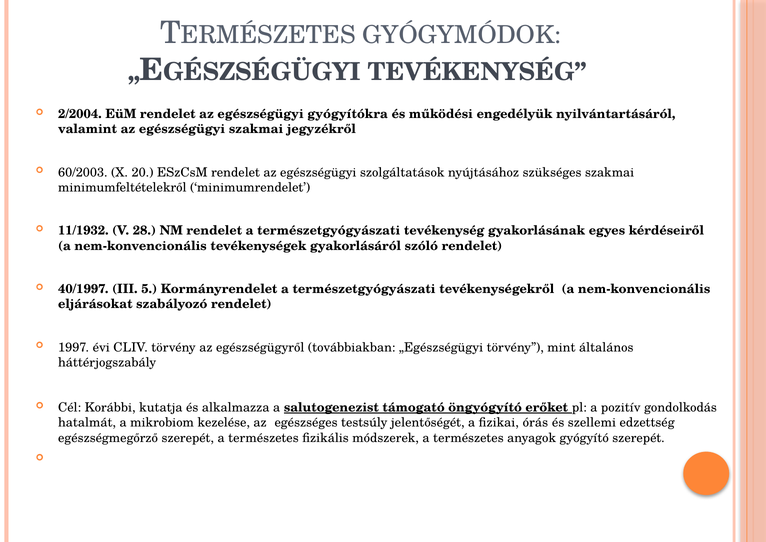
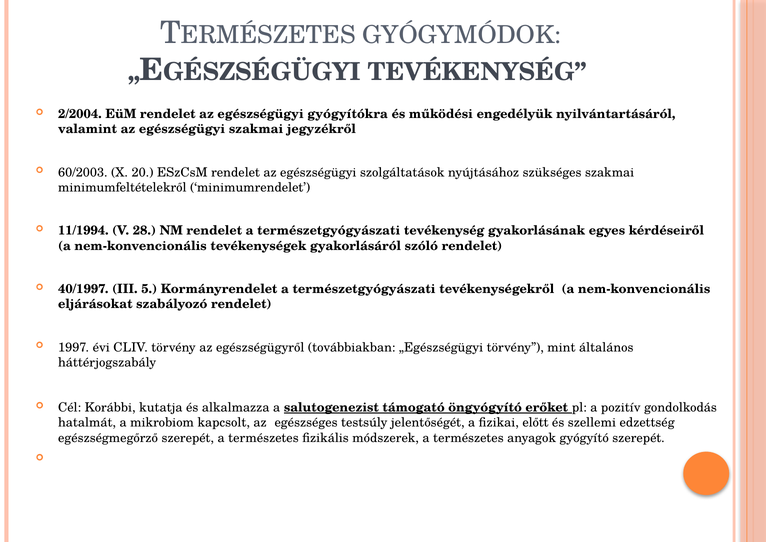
11/1932: 11/1932 -> 11/1994
kezelése: kezelése -> kapcsolt
órás: órás -> előtt
